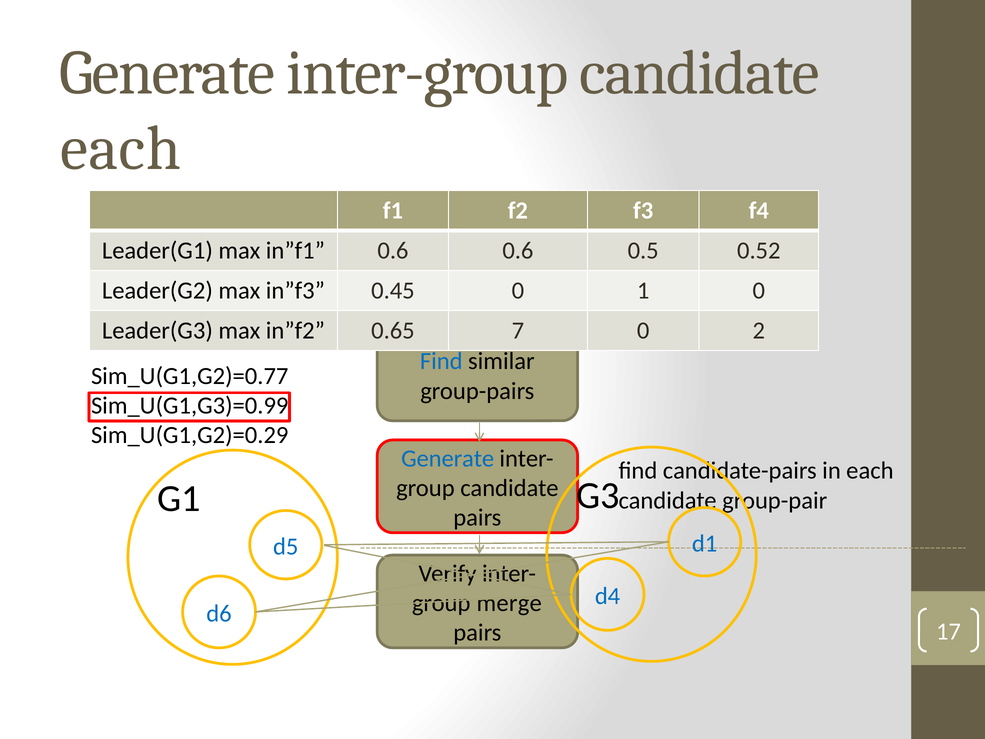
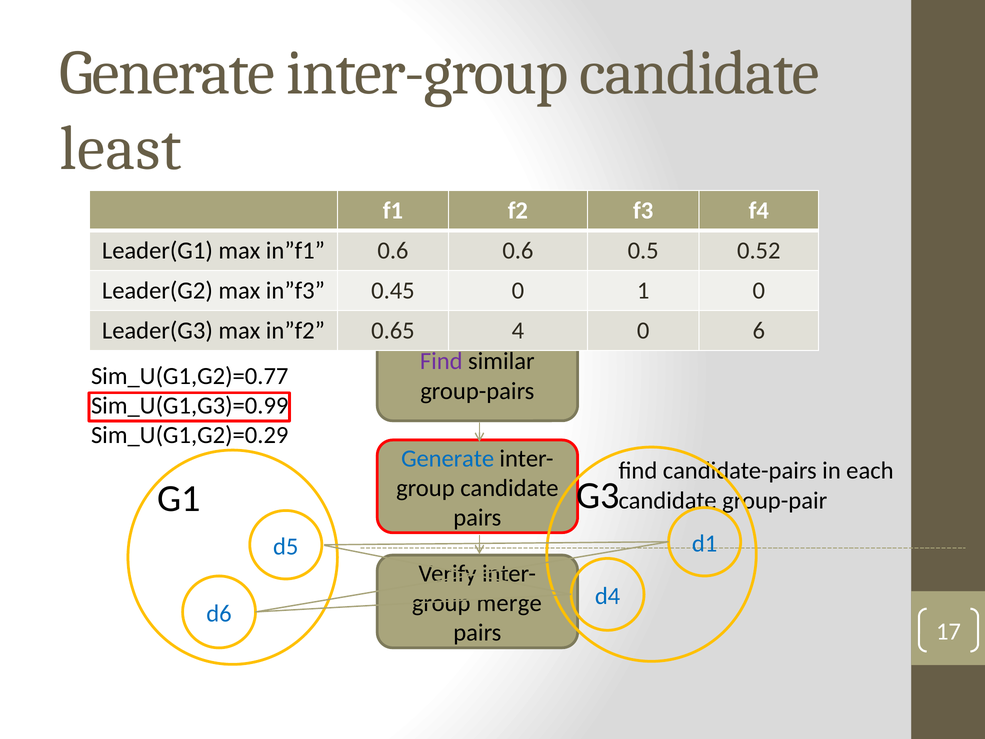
each at (121, 148): each -> least
7: 7 -> 4
2: 2 -> 6
Find at (441, 361) colour: blue -> purple
